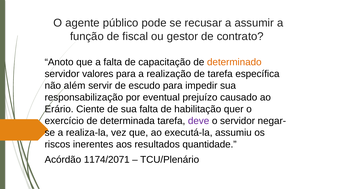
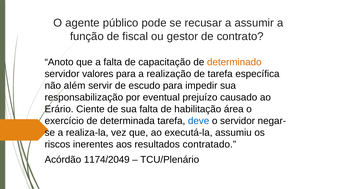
quer: quer -> área
deve colour: purple -> blue
quantidade: quantidade -> contratado
1174/2071: 1174/2071 -> 1174/2049
